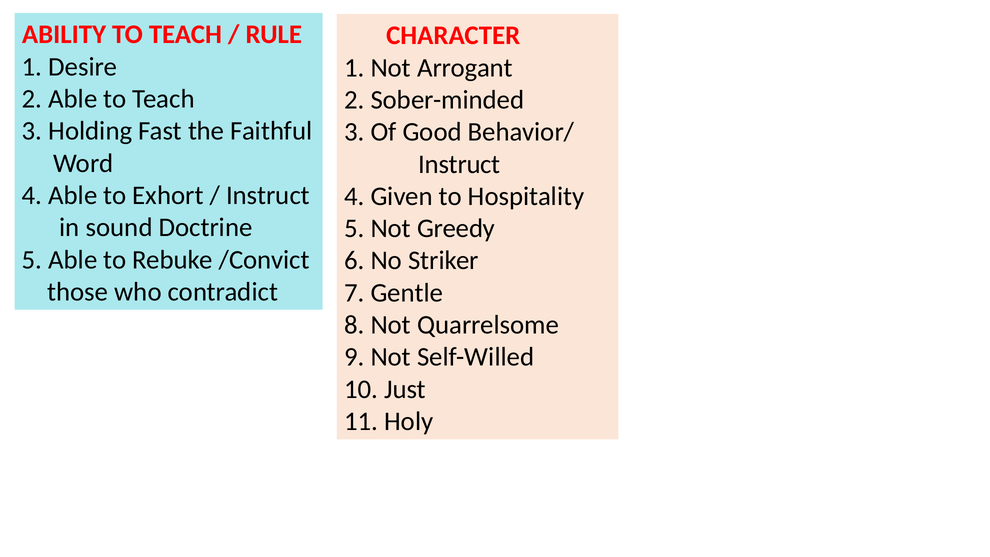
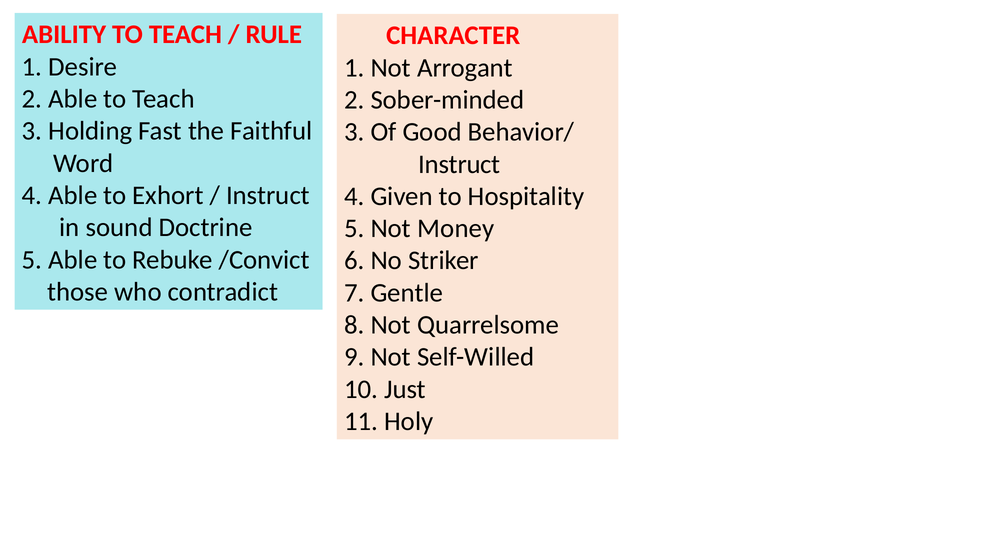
Greedy: Greedy -> Money
